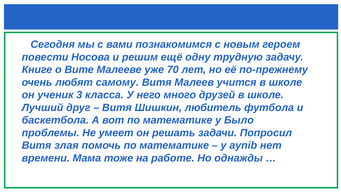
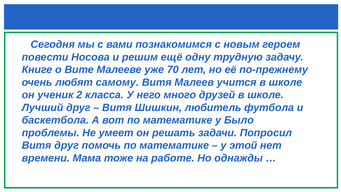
3: 3 -> 2
Витя злая: злая -> друг
aynib: aynib -> этой
